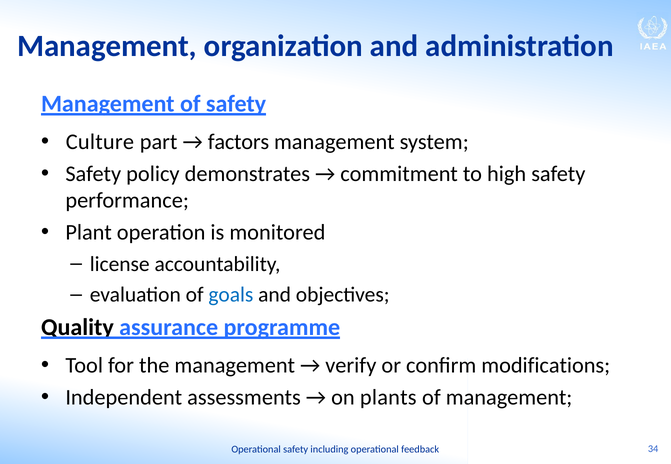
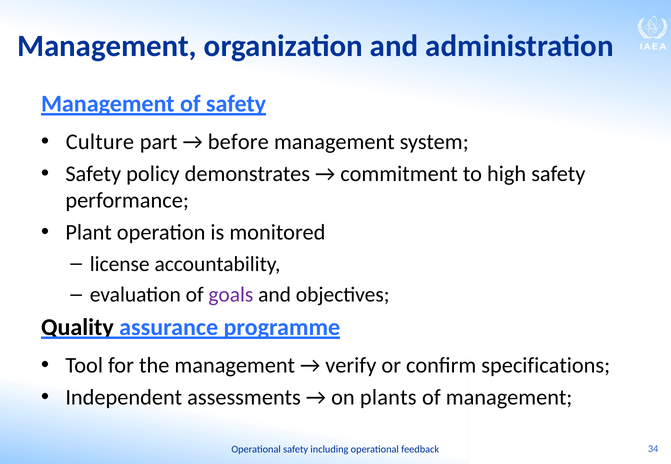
factors: factors -> before
goals colour: blue -> purple
modifications: modifications -> specifications
